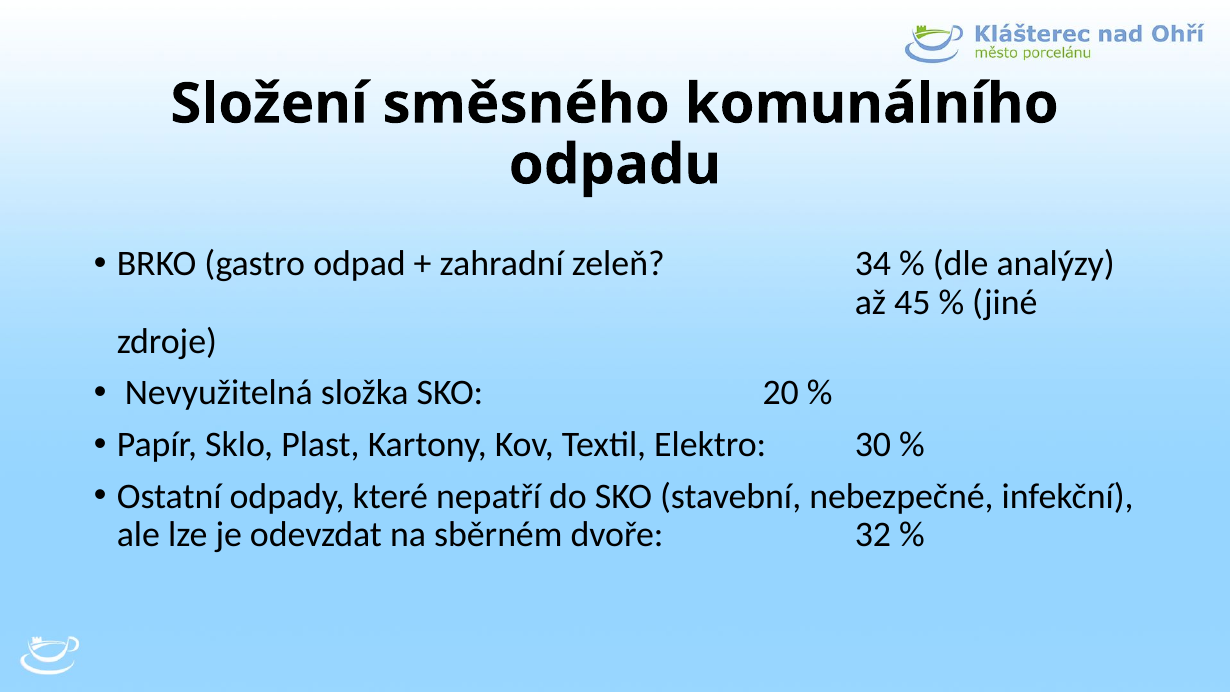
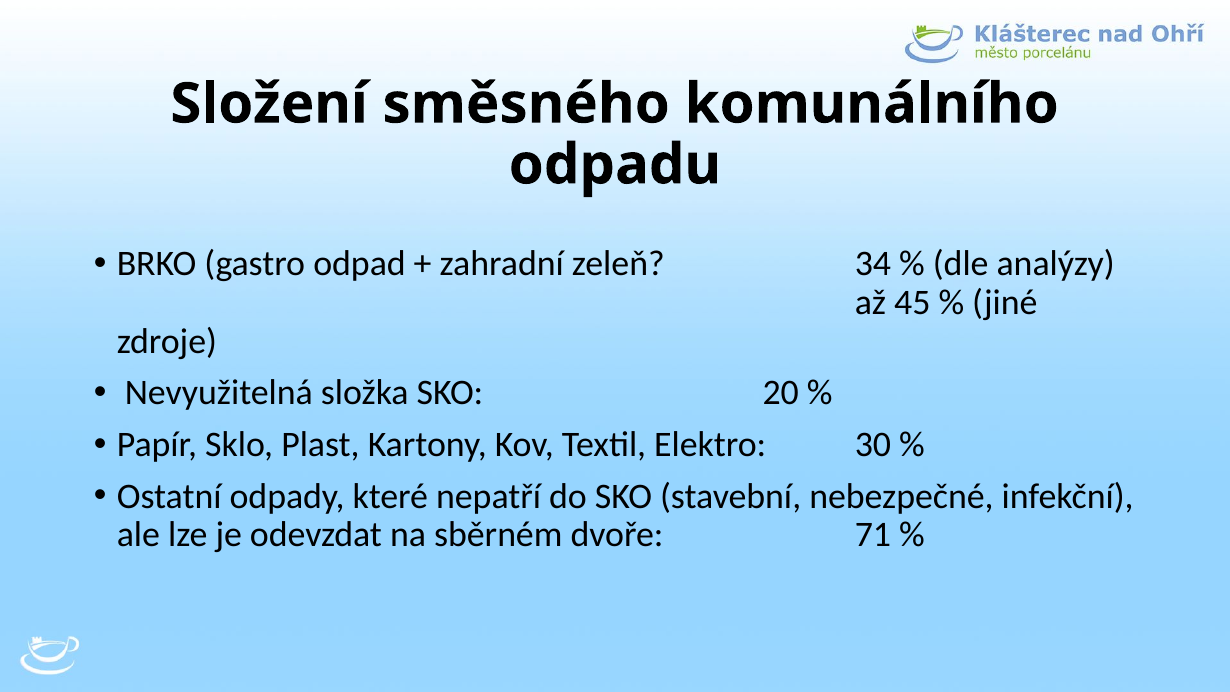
32: 32 -> 71
